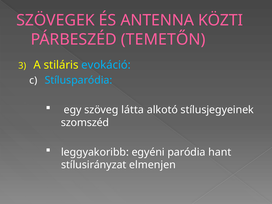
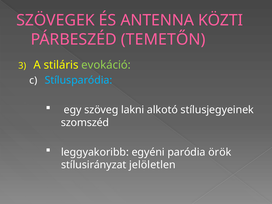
evokáció colour: light blue -> light green
látta: látta -> lakni
hant: hant -> örök
elmenjen: elmenjen -> jelöletlen
